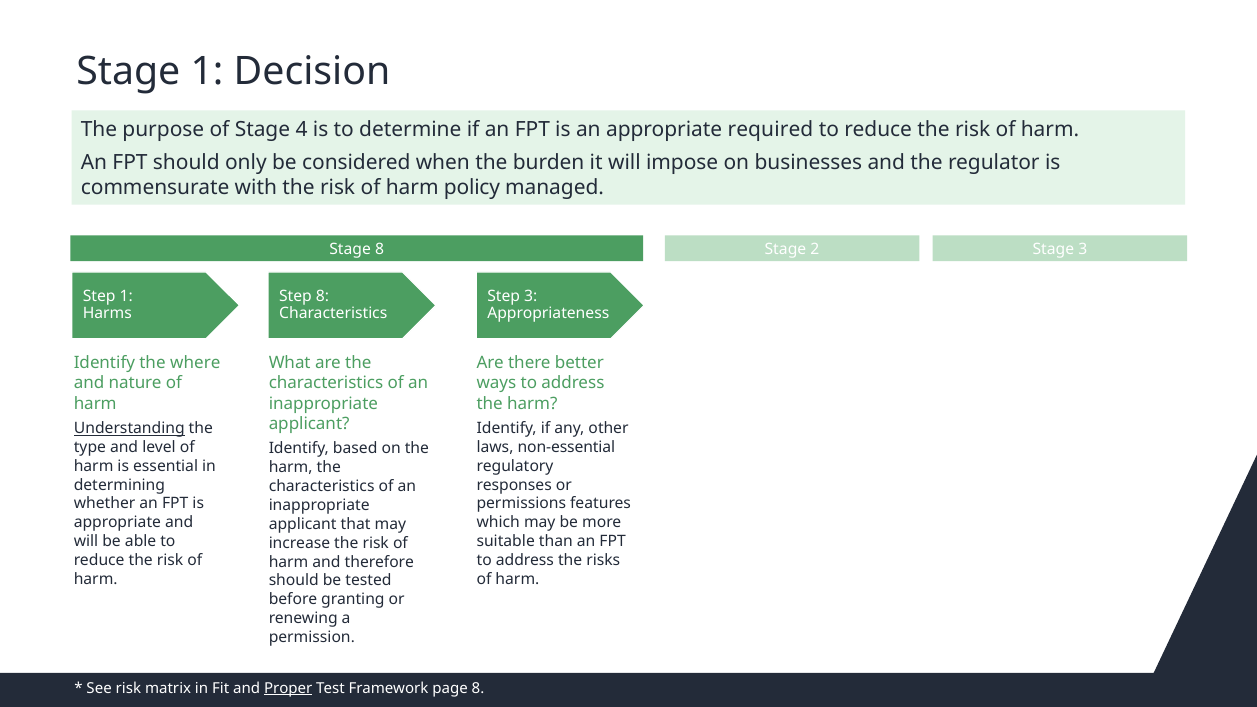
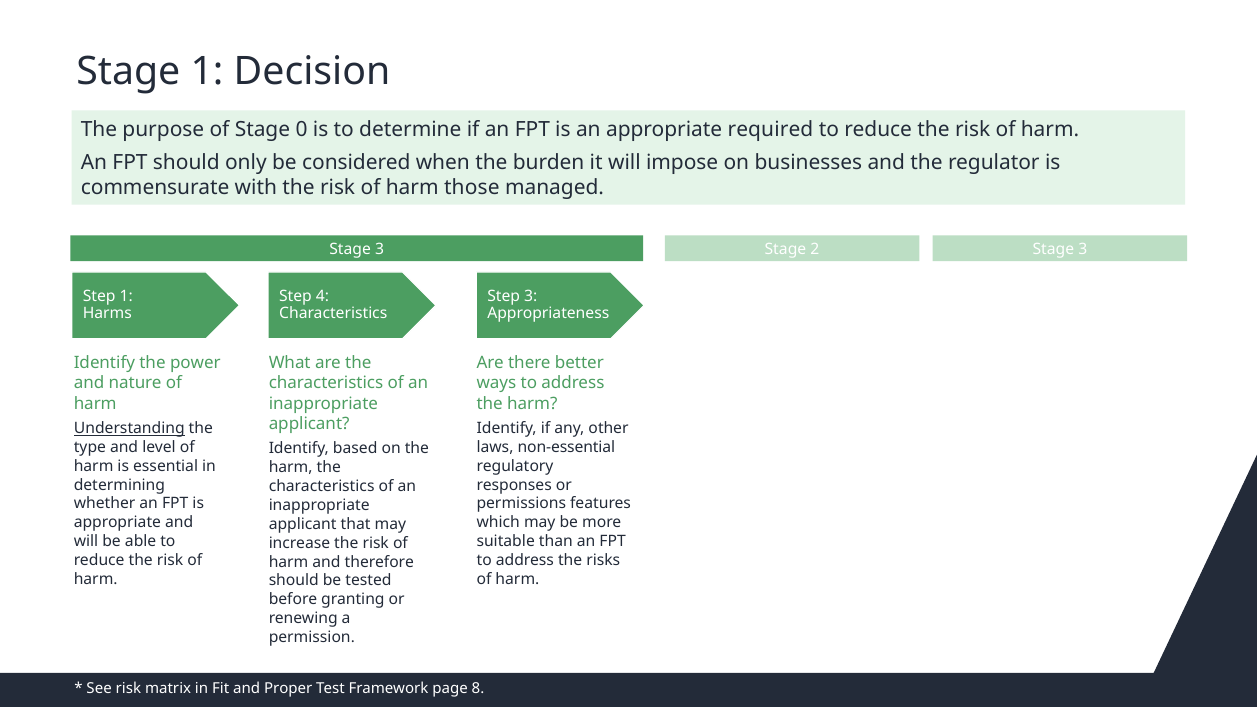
4: 4 -> 0
policy: policy -> those
8 at (380, 249): 8 -> 3
8 at (323, 297): 8 -> 4
where: where -> power
Proper underline: present -> none
